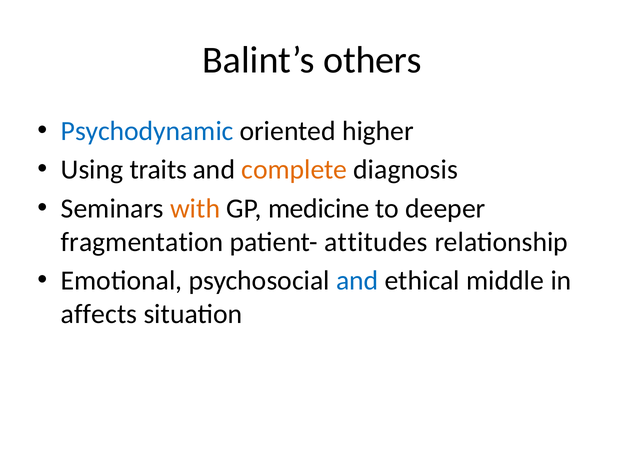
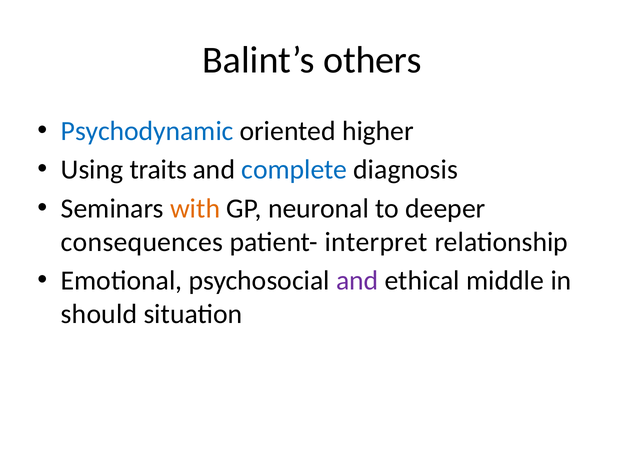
complete colour: orange -> blue
medicine: medicine -> neuronal
fragmentation: fragmentation -> consequences
attitudes: attitudes -> interpret
and at (357, 281) colour: blue -> purple
affects: affects -> should
